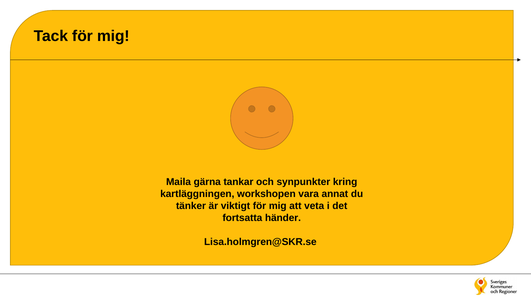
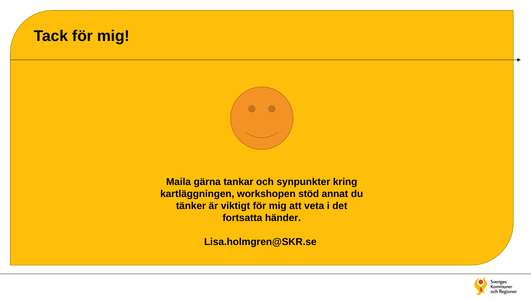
vara: vara -> stöd
